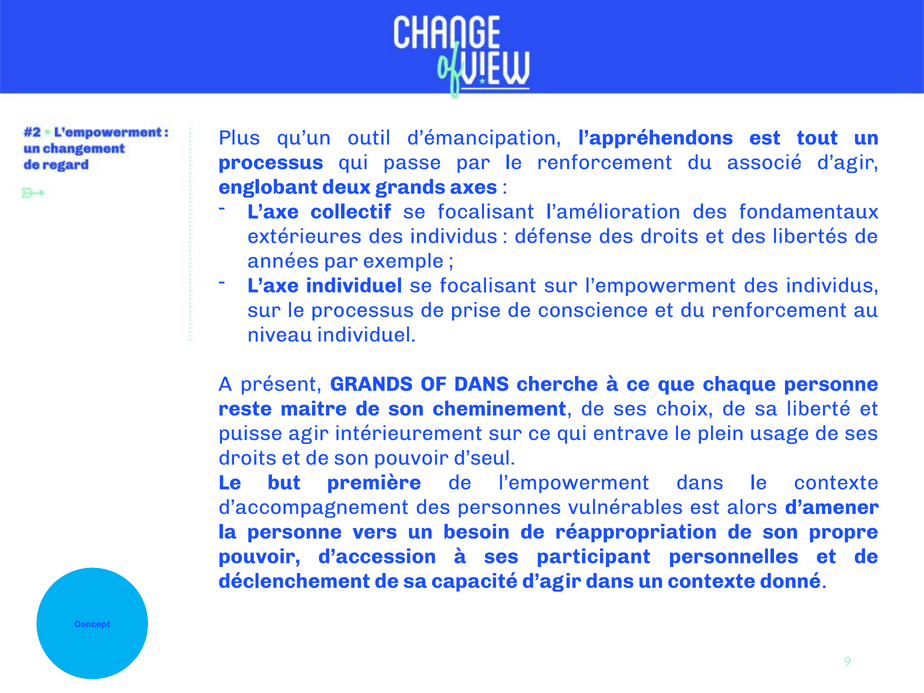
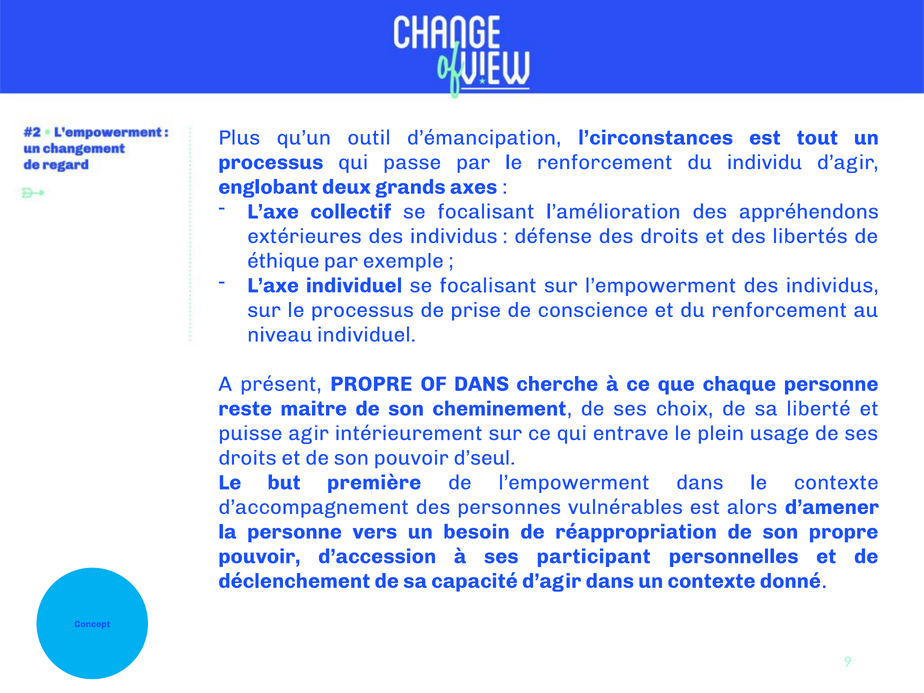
l’appréhendons: l’appréhendons -> l’circonstances
associé: associé -> individu
fondamentaux: fondamentaux -> appréhendons
années: années -> éthique
présent GRANDS: GRANDS -> PROPRE
